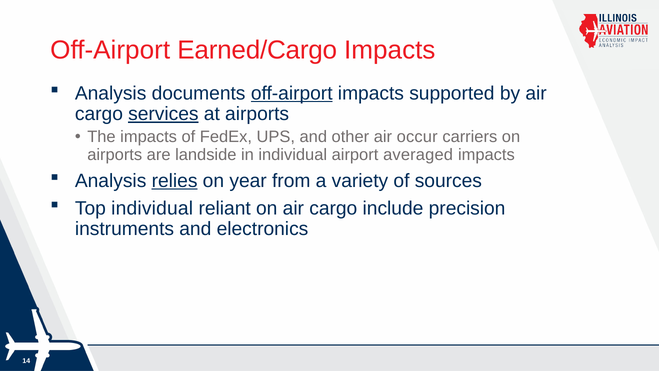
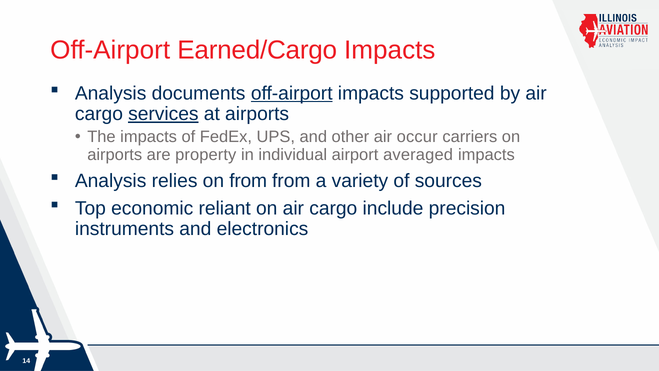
landside: landside -> property
relies underline: present -> none
on year: year -> from
Top individual: individual -> economic
